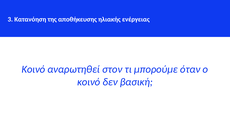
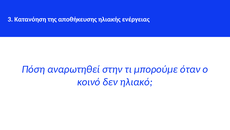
Κοινό at (33, 69): Κοινό -> Πόση
στον: στον -> στην
βασική: βασική -> ηλιακό
